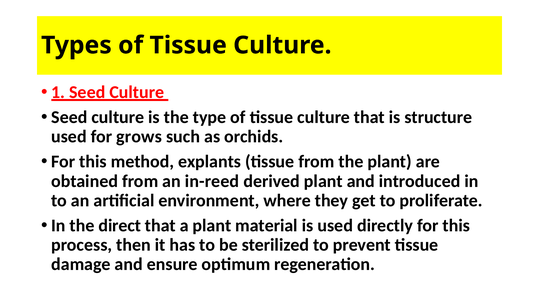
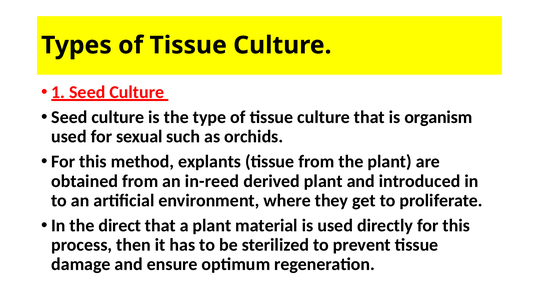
structure: structure -> organism
grows: grows -> sexual
